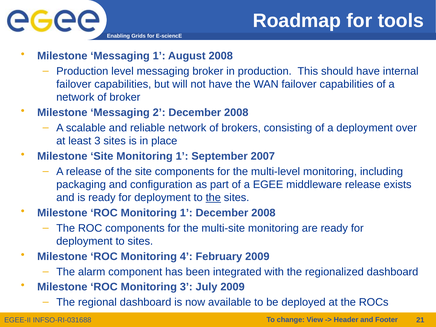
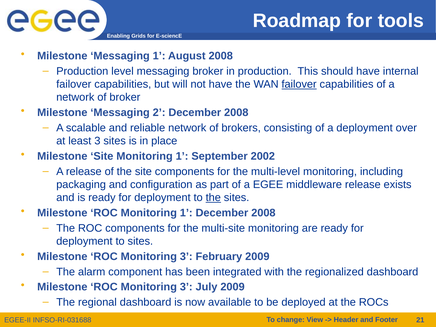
failover at (299, 84) underline: none -> present
2007: 2007 -> 2002
4 at (186, 257): 4 -> 3
